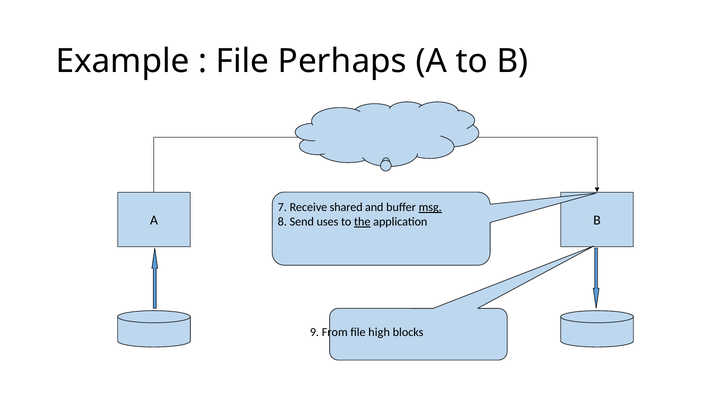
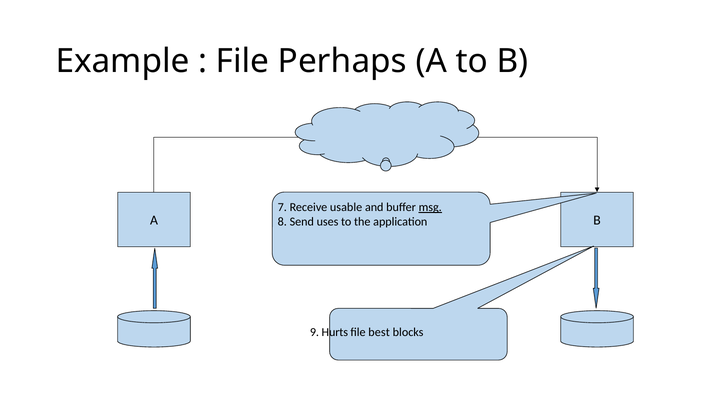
shared: shared -> usable
the underline: present -> none
From: From -> Hurts
high: high -> best
